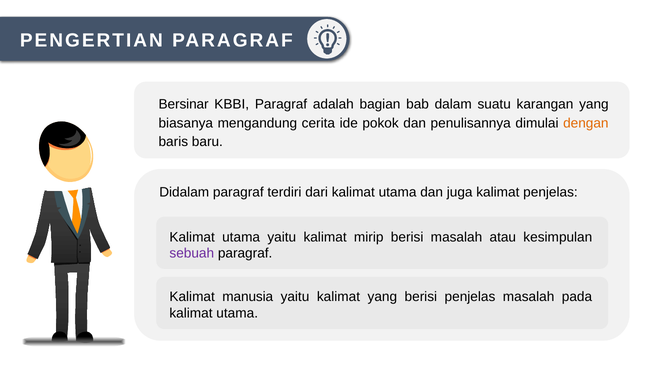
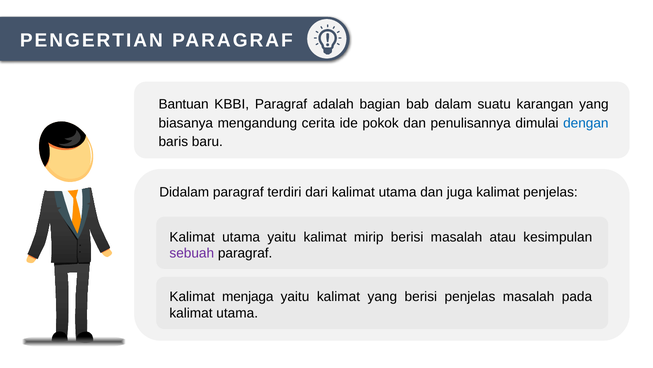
Bersinar: Bersinar -> Bantuan
dengan colour: orange -> blue
manusia: manusia -> menjaga
